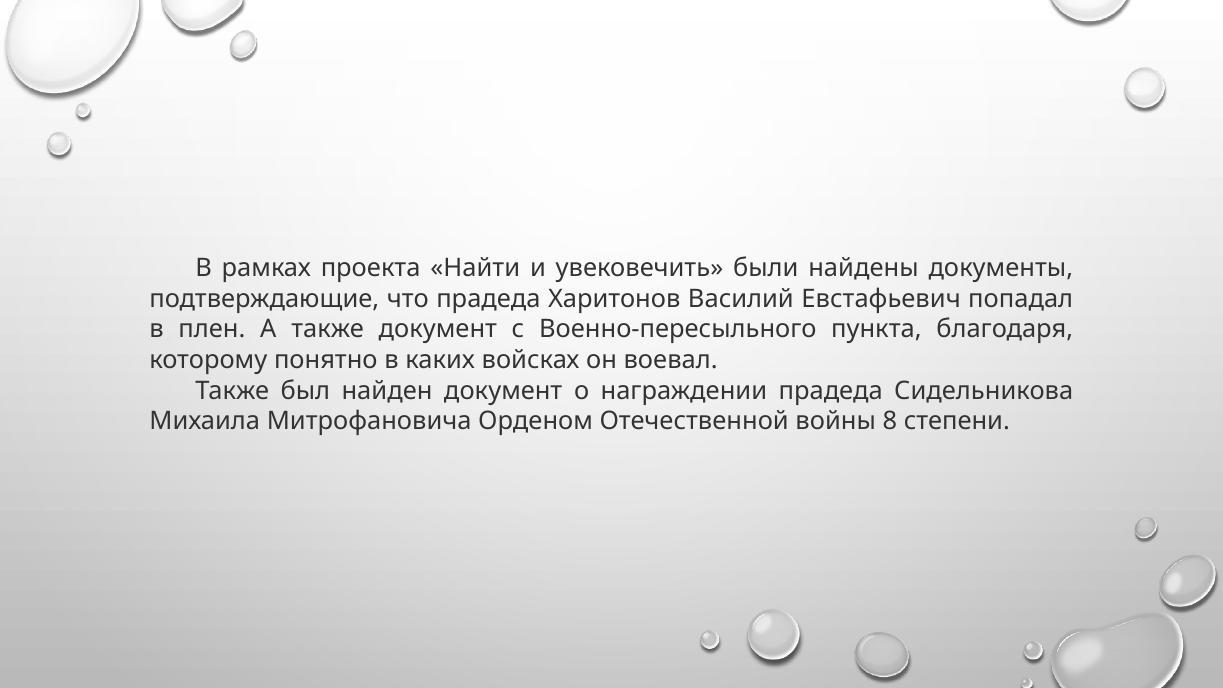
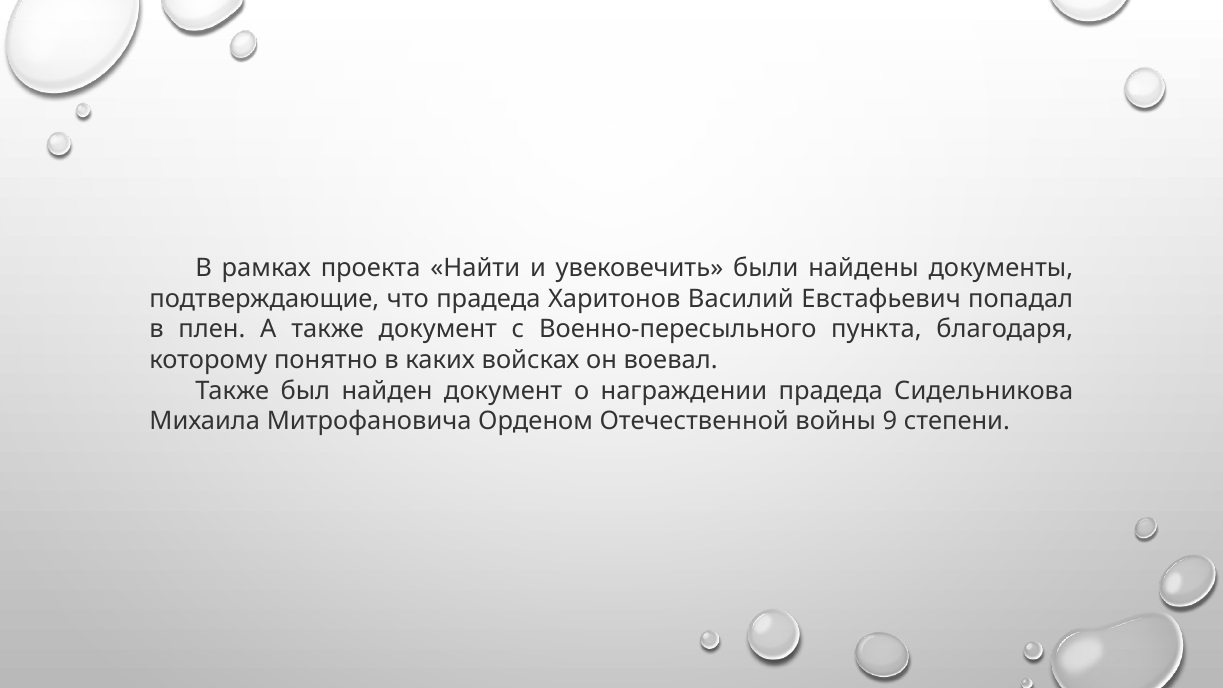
8: 8 -> 9
